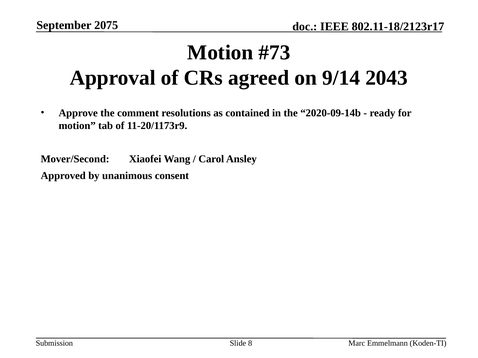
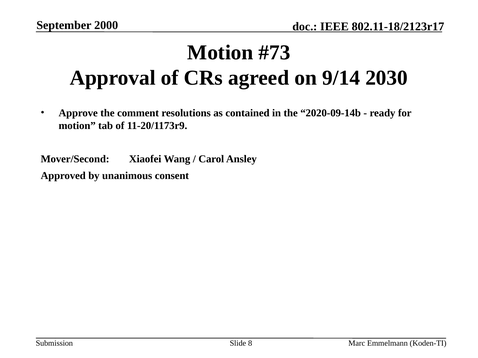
2075: 2075 -> 2000
2043: 2043 -> 2030
